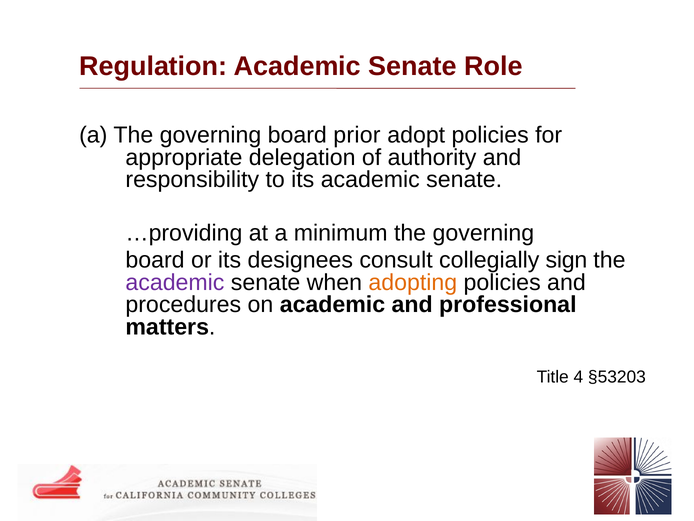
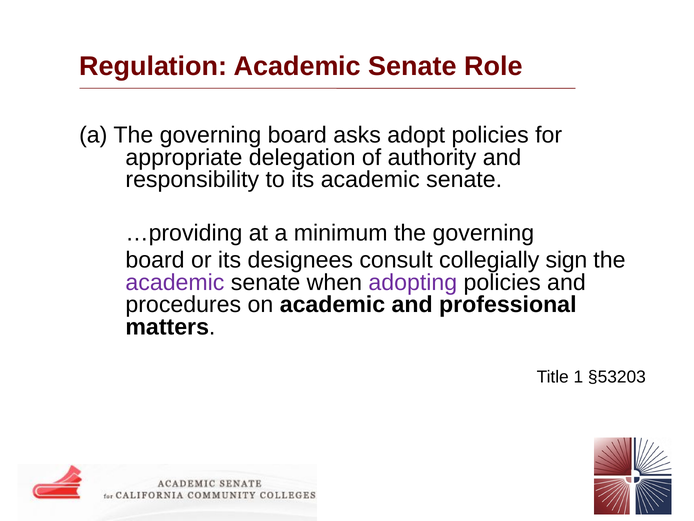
prior: prior -> asks
adopting colour: orange -> purple
4: 4 -> 1
